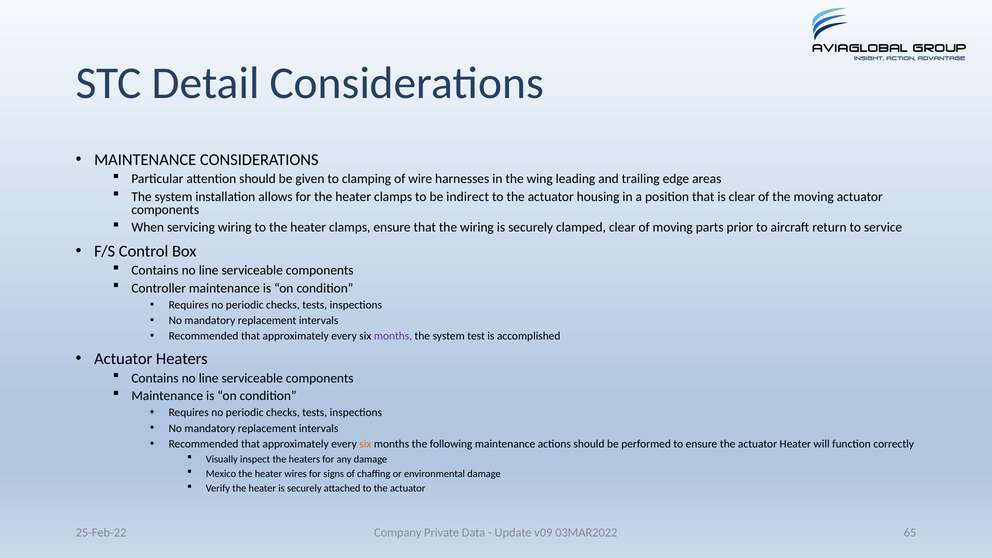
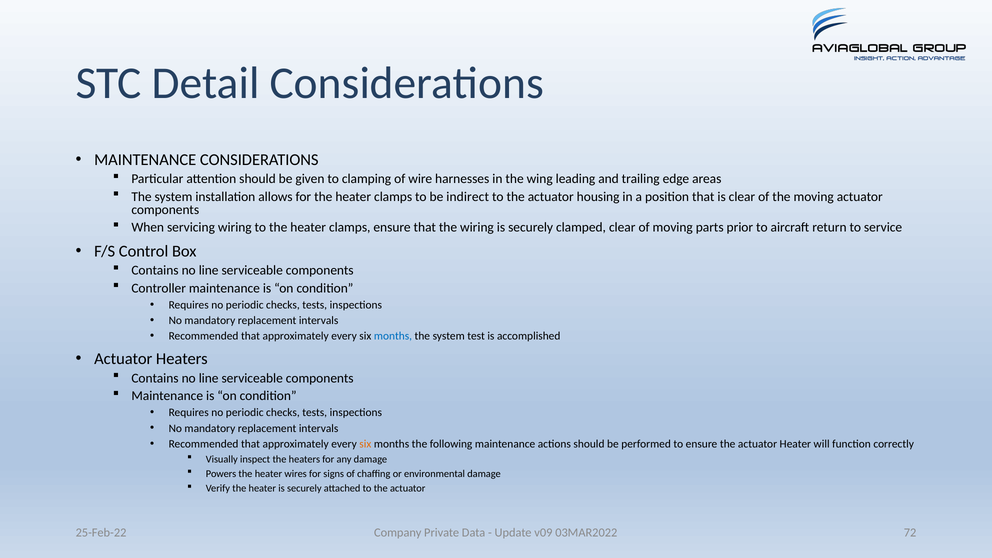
months at (393, 336) colour: purple -> blue
Mexico: Mexico -> Powers
65: 65 -> 72
